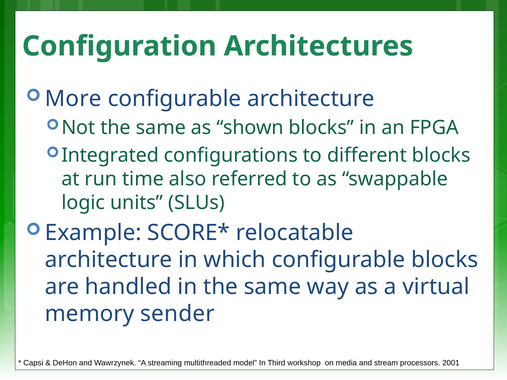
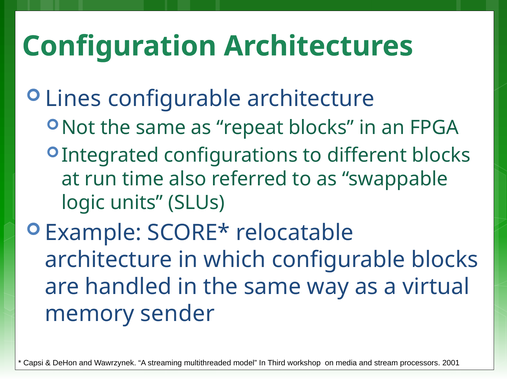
More: More -> Lines
shown: shown -> repeat
